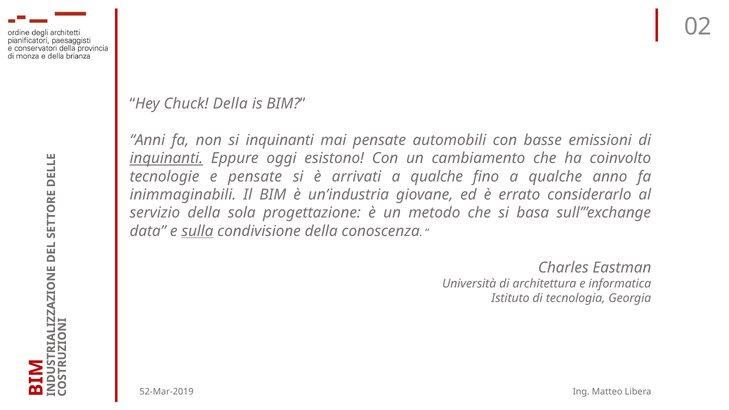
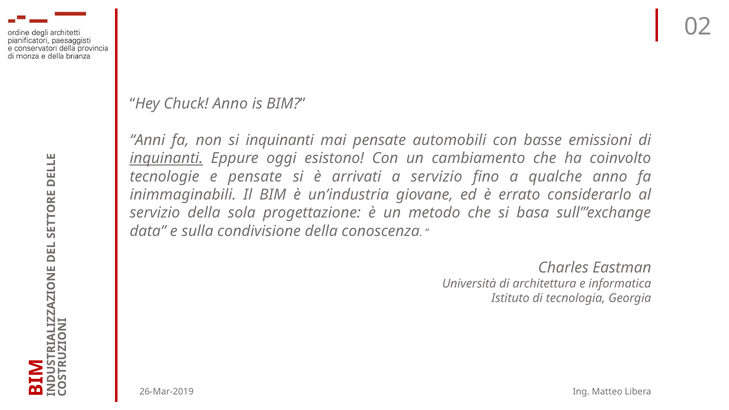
Chuck Della: Della -> Anno
arrivati a qualche: qualche -> servizio
sulla underline: present -> none
52-Mar-2019: 52-Mar-2019 -> 26-Mar-2019
